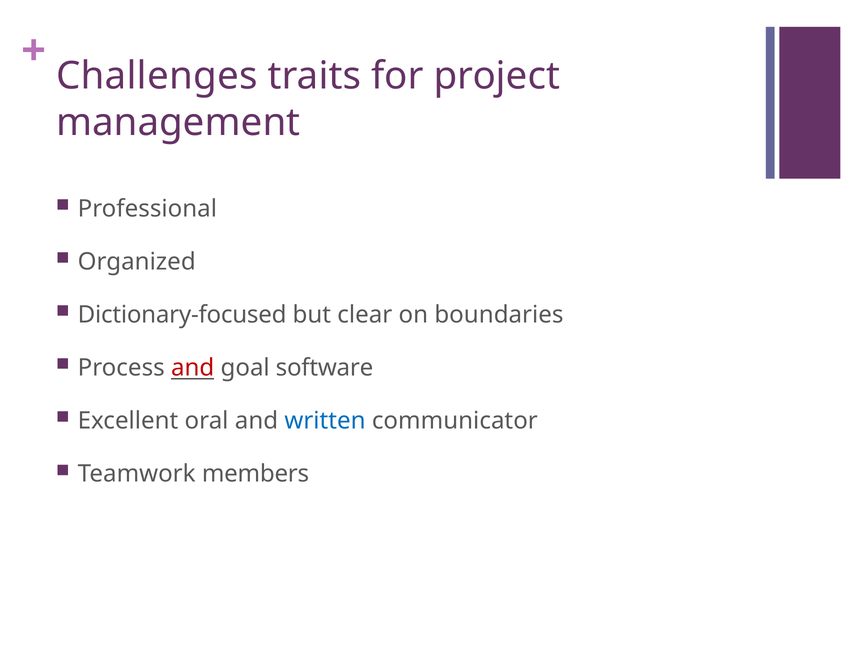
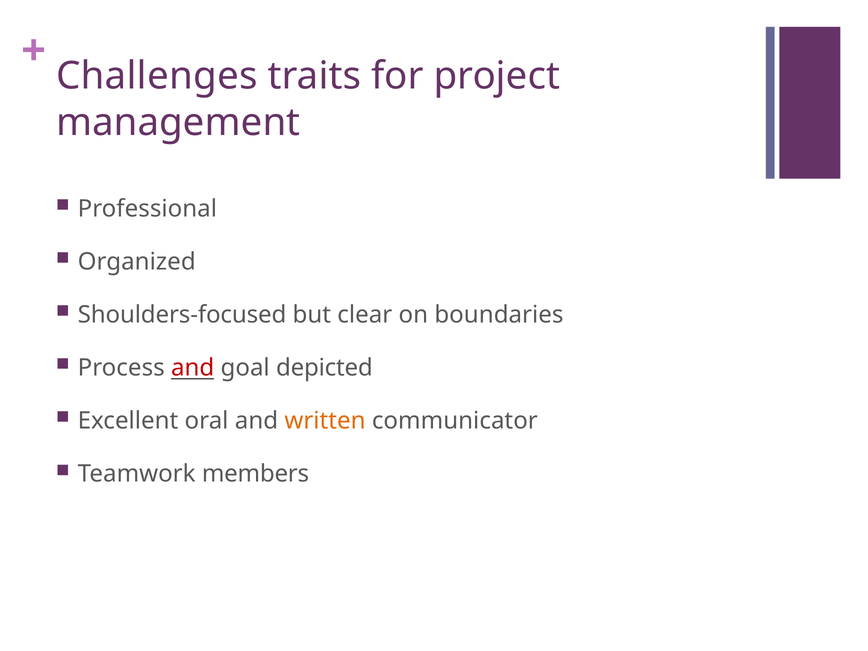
Dictionary-focused: Dictionary-focused -> Shoulders-focused
software: software -> depicted
written colour: blue -> orange
